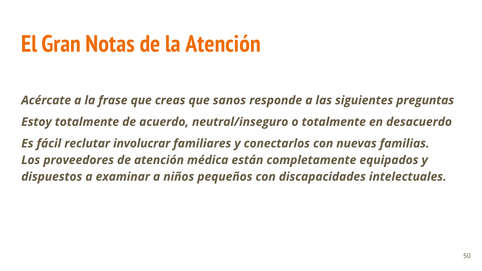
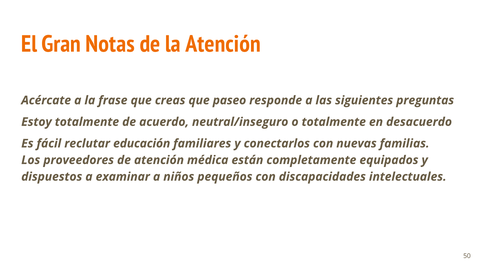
sanos: sanos -> paseo
involucrar: involucrar -> educación
